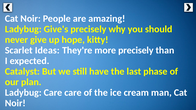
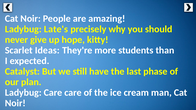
Give's: Give's -> Late's
more precisely: precisely -> students
